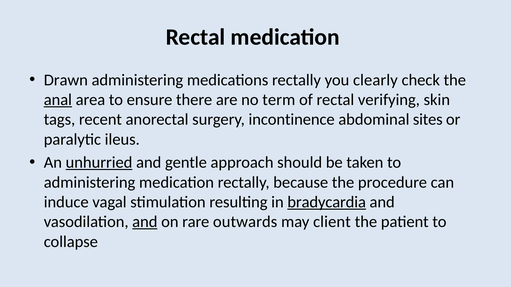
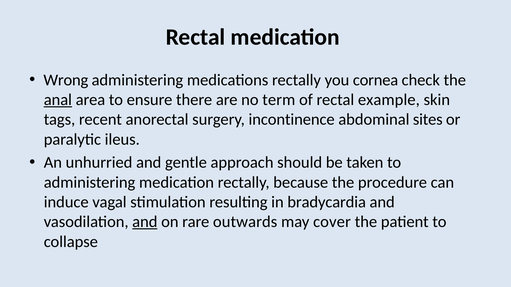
Drawn: Drawn -> Wrong
clearly: clearly -> cornea
verifying: verifying -> example
unhurried underline: present -> none
bradycardia underline: present -> none
client: client -> cover
